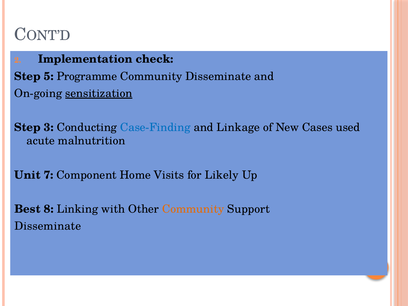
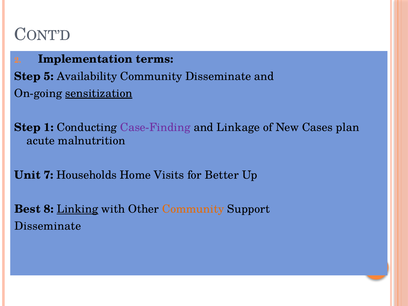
check: check -> terms
Programme: Programme -> Availability
3: 3 -> 1
Case-Finding colour: blue -> purple
used: used -> plan
Component: Component -> Households
Likely: Likely -> Better
Linking underline: none -> present
